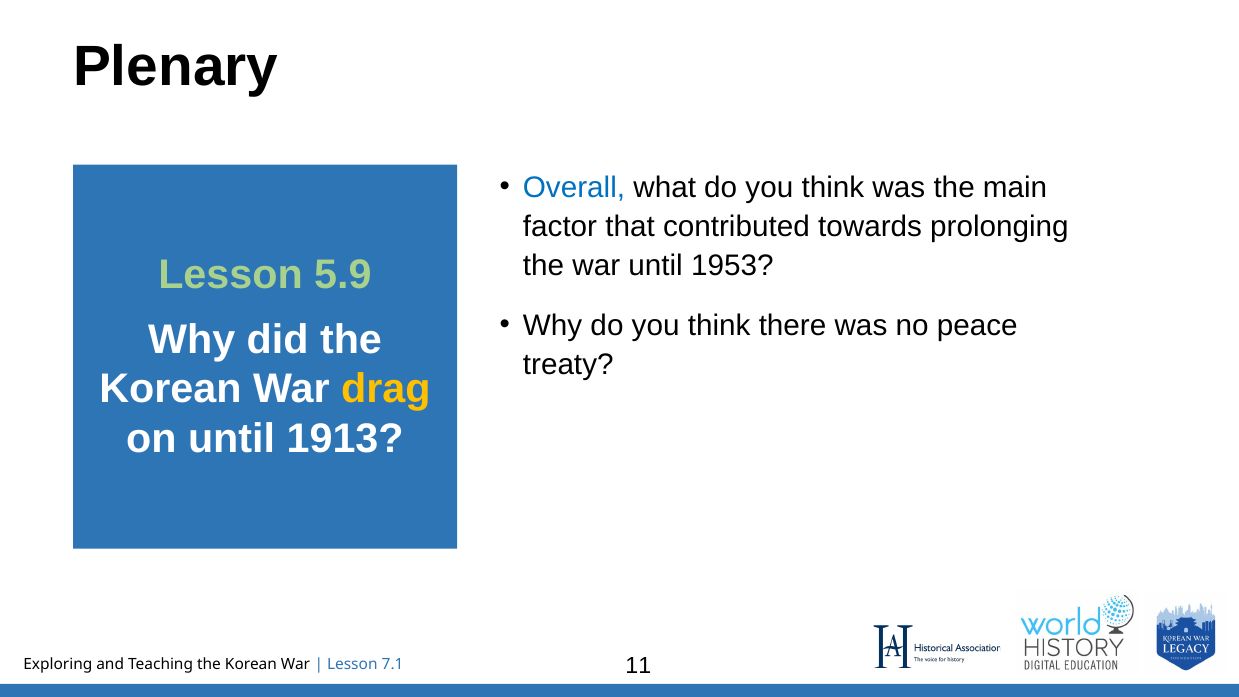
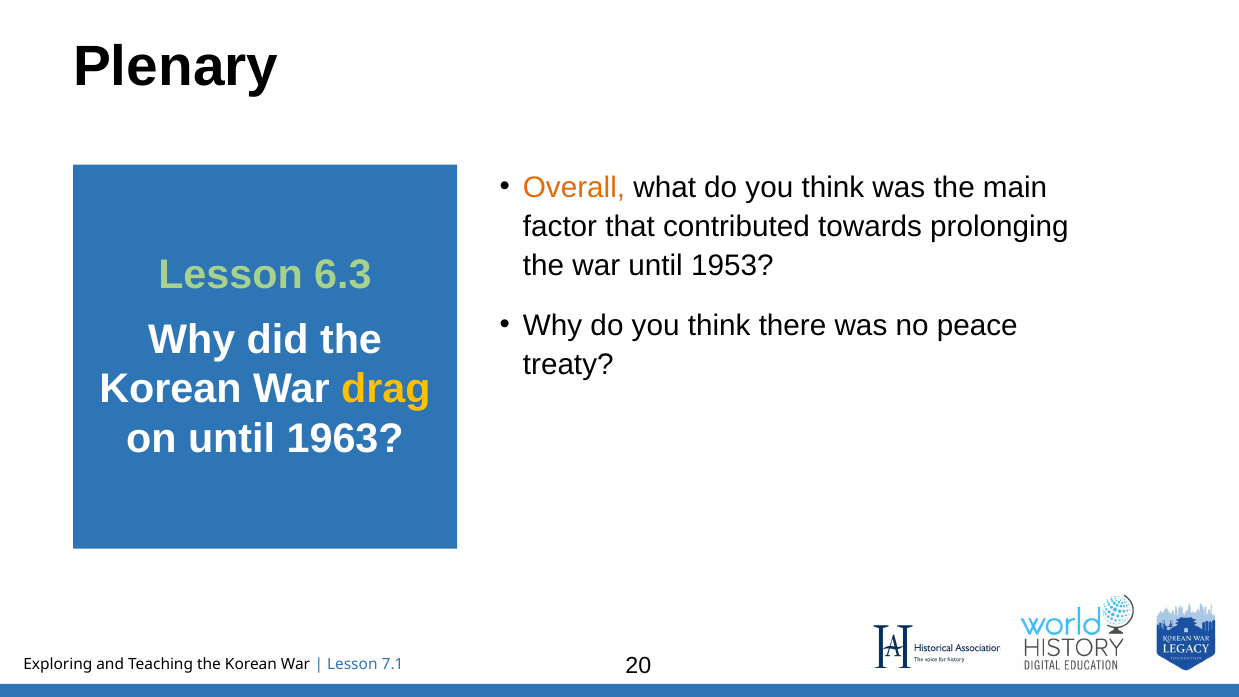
Overall colour: blue -> orange
5.9: 5.9 -> 6.3
1913: 1913 -> 1963
11: 11 -> 20
